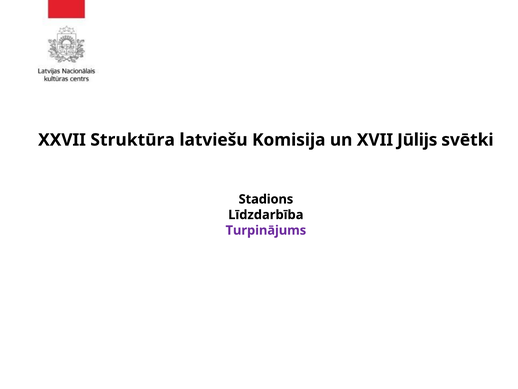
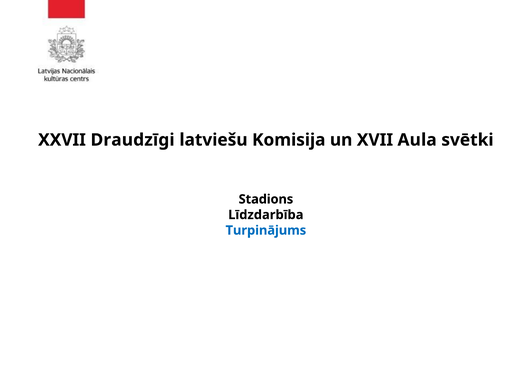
Struktūra: Struktūra -> Draudzīgi
Jūlijs: Jūlijs -> Aula
Turpinājums colour: purple -> blue
